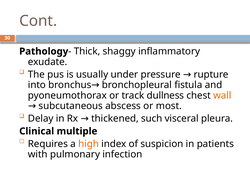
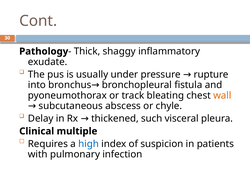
dullness: dullness -> bleating
most: most -> chyle
high colour: orange -> blue
